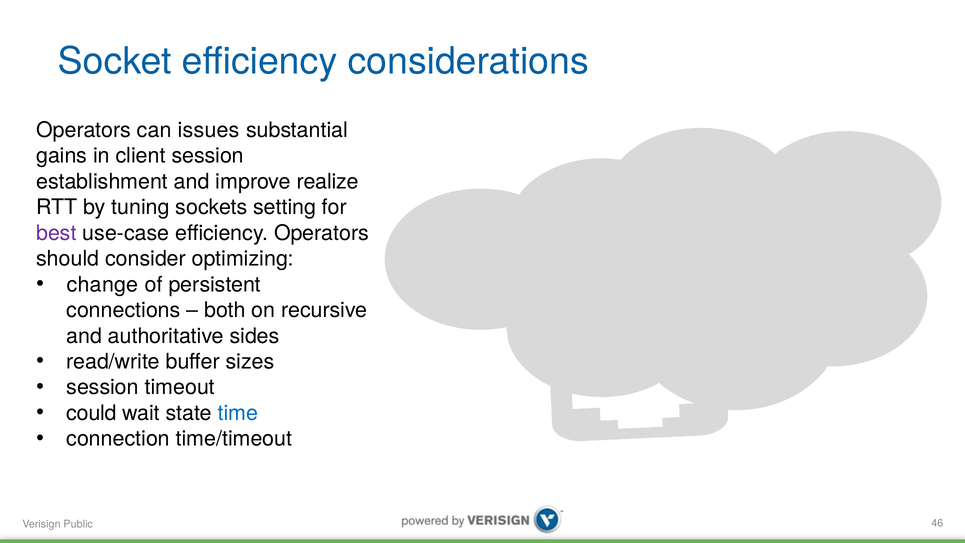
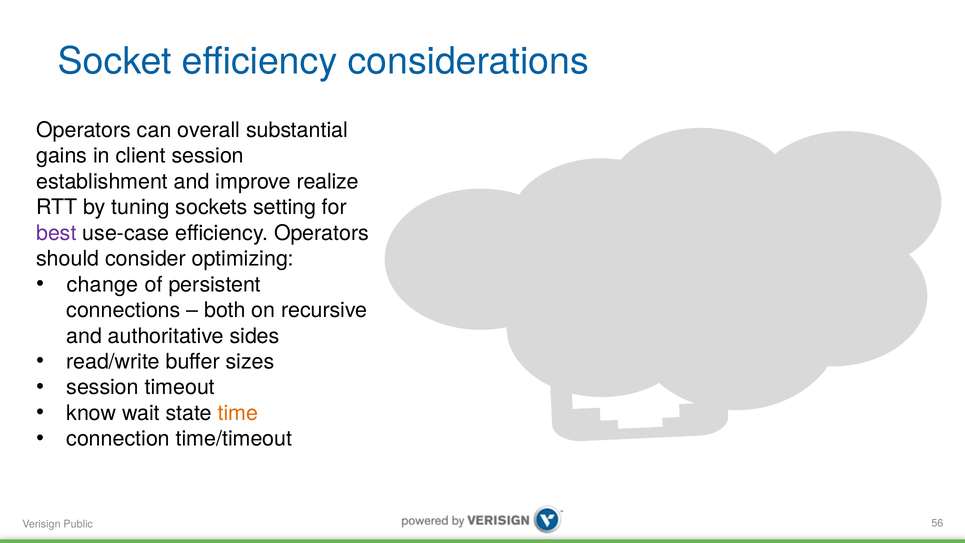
issues: issues -> overall
could: could -> know
time colour: blue -> orange
46: 46 -> 56
